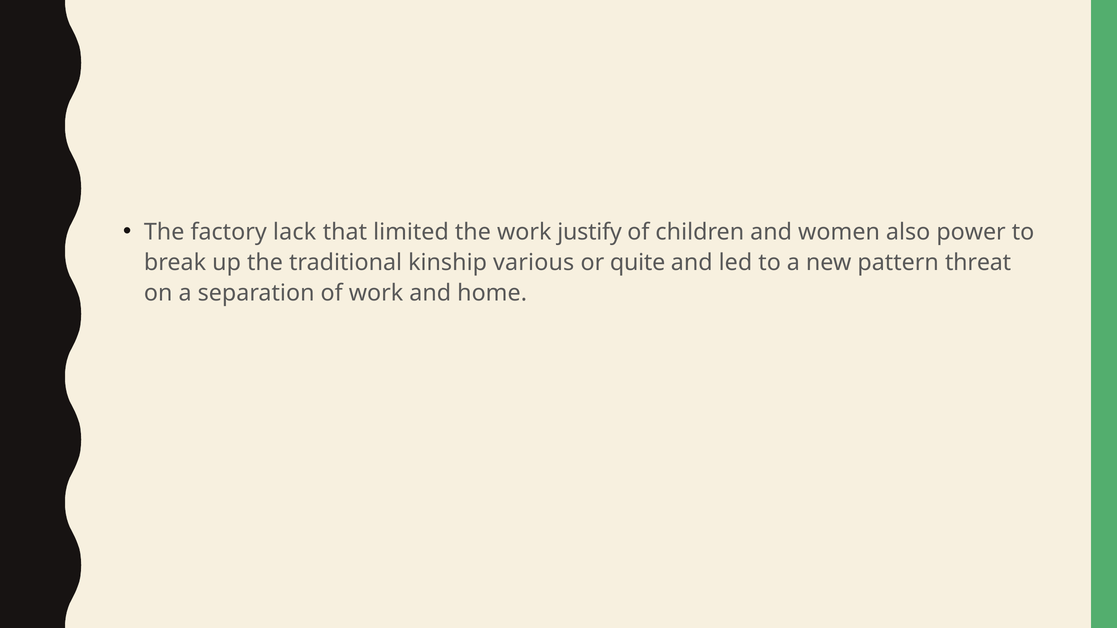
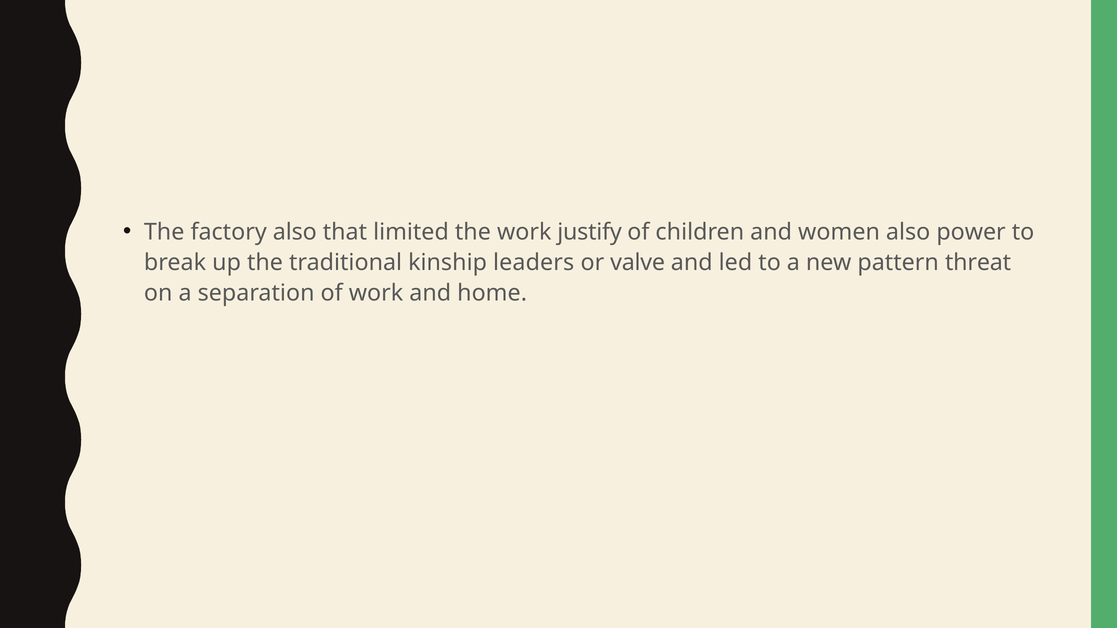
factory lack: lack -> also
various: various -> leaders
quite: quite -> valve
